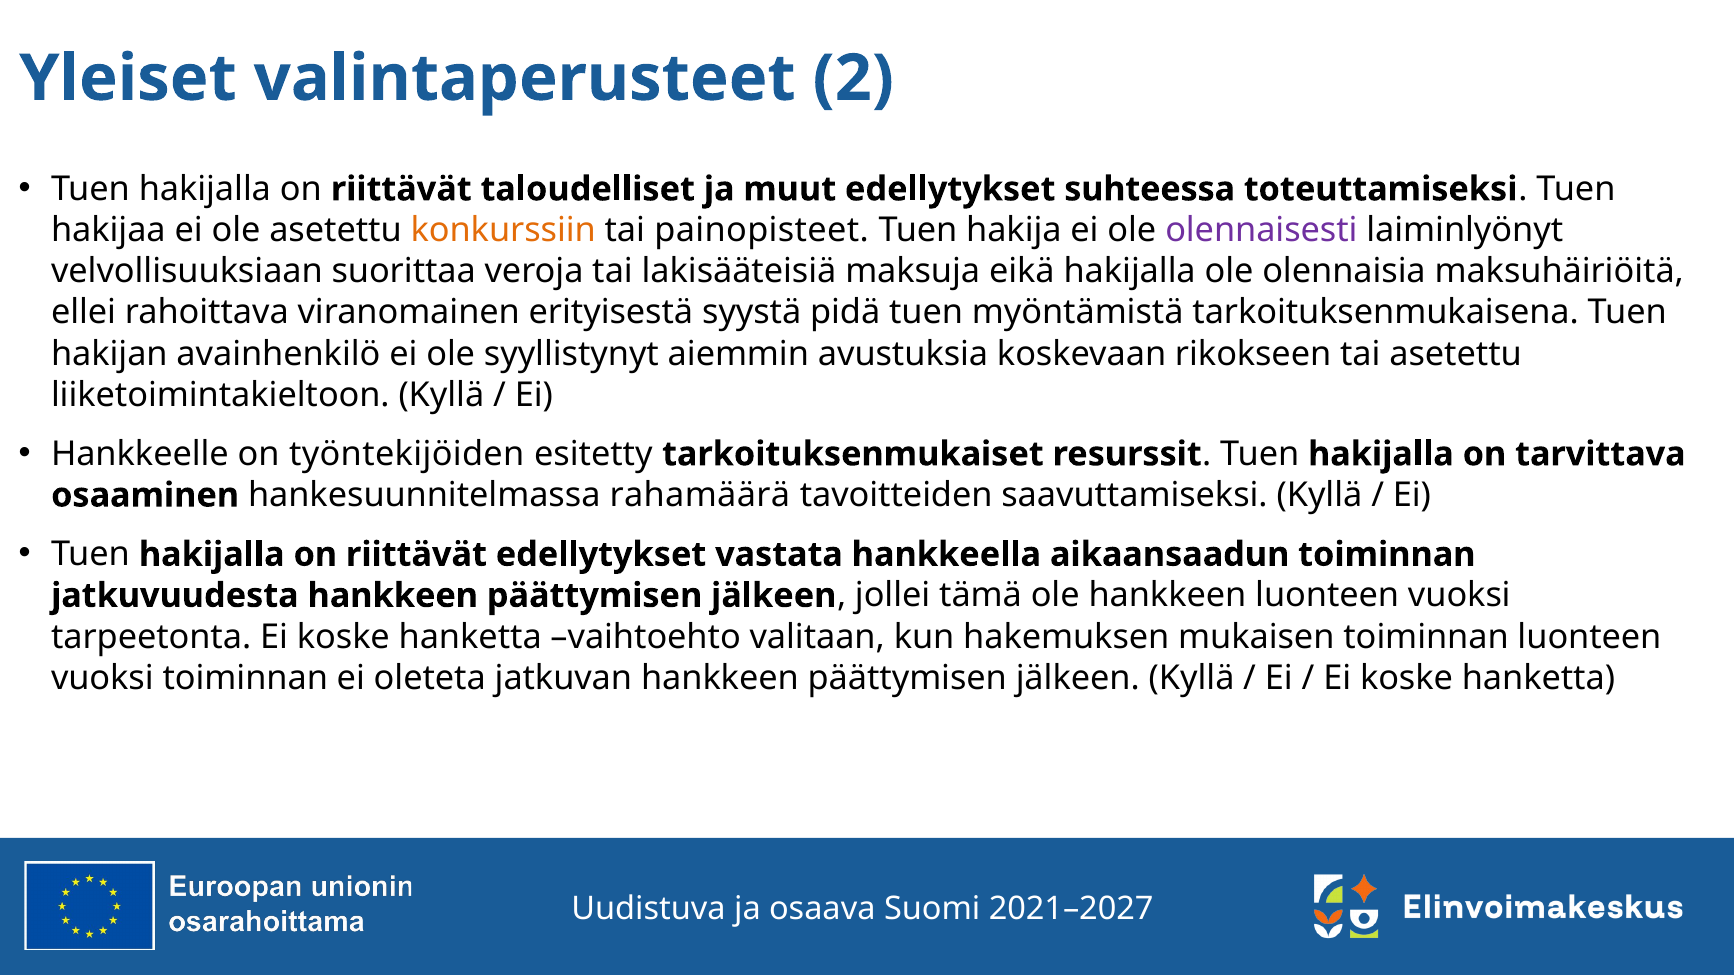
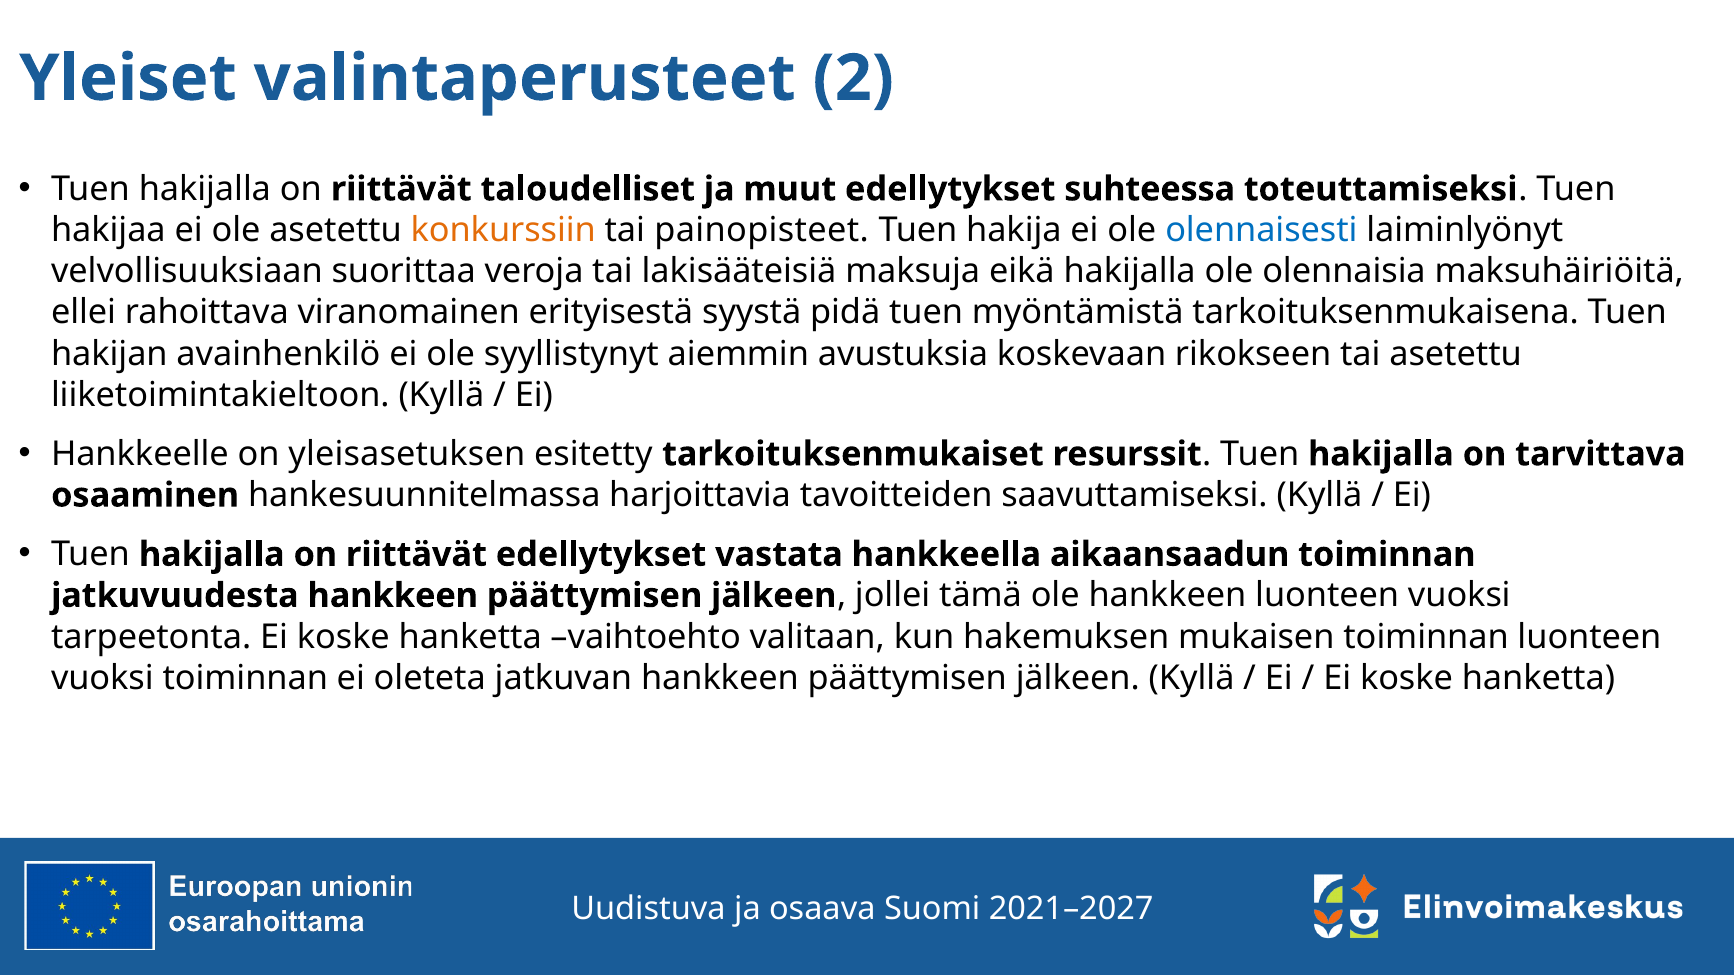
olennaisesti colour: purple -> blue
työntekijöiden: työntekijöiden -> yleisasetuksen
rahamäärä: rahamäärä -> harjoittavia
